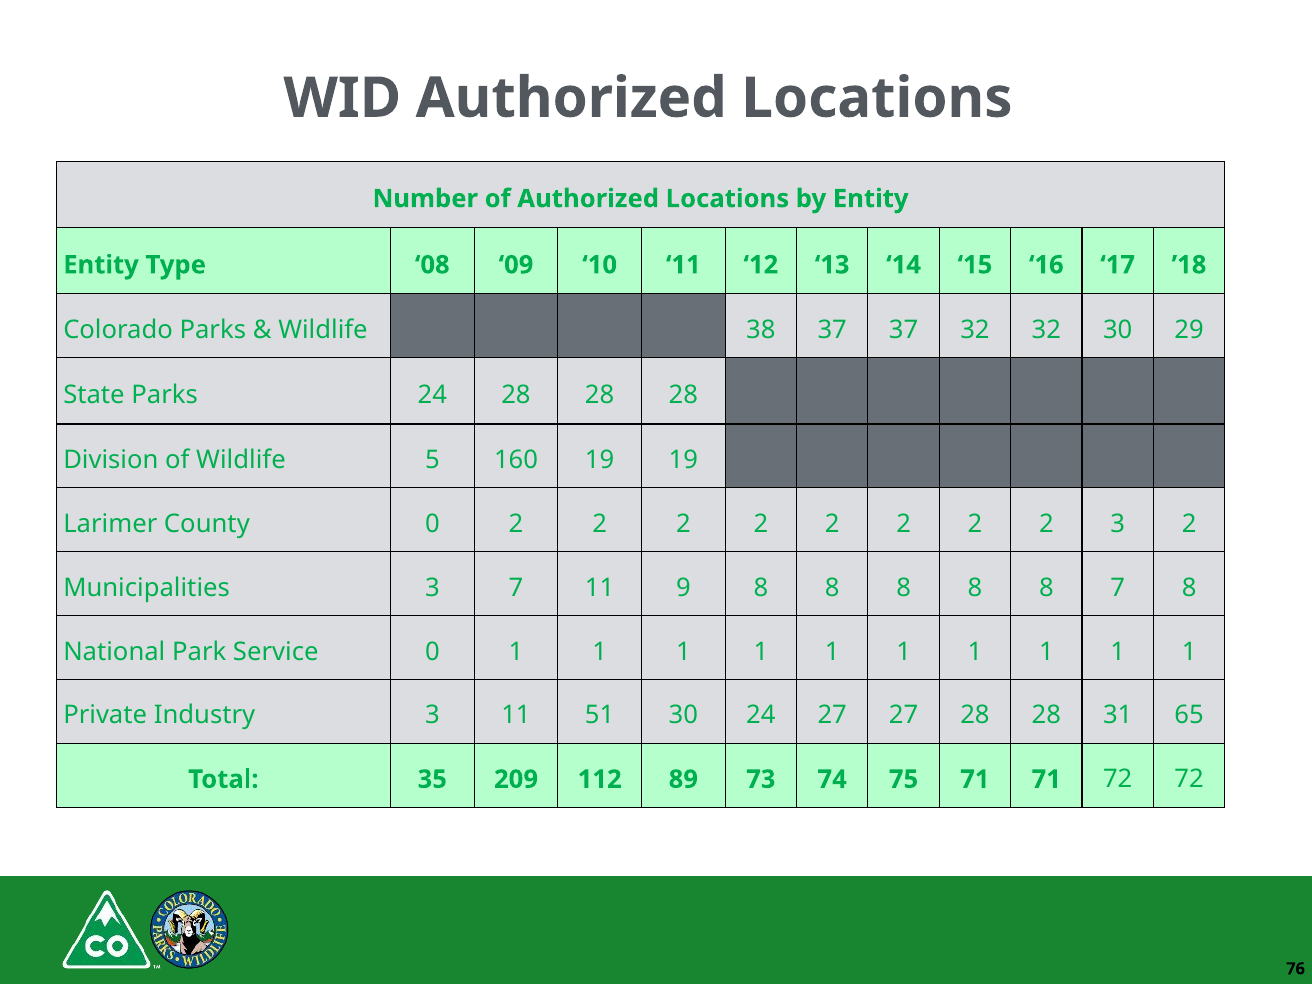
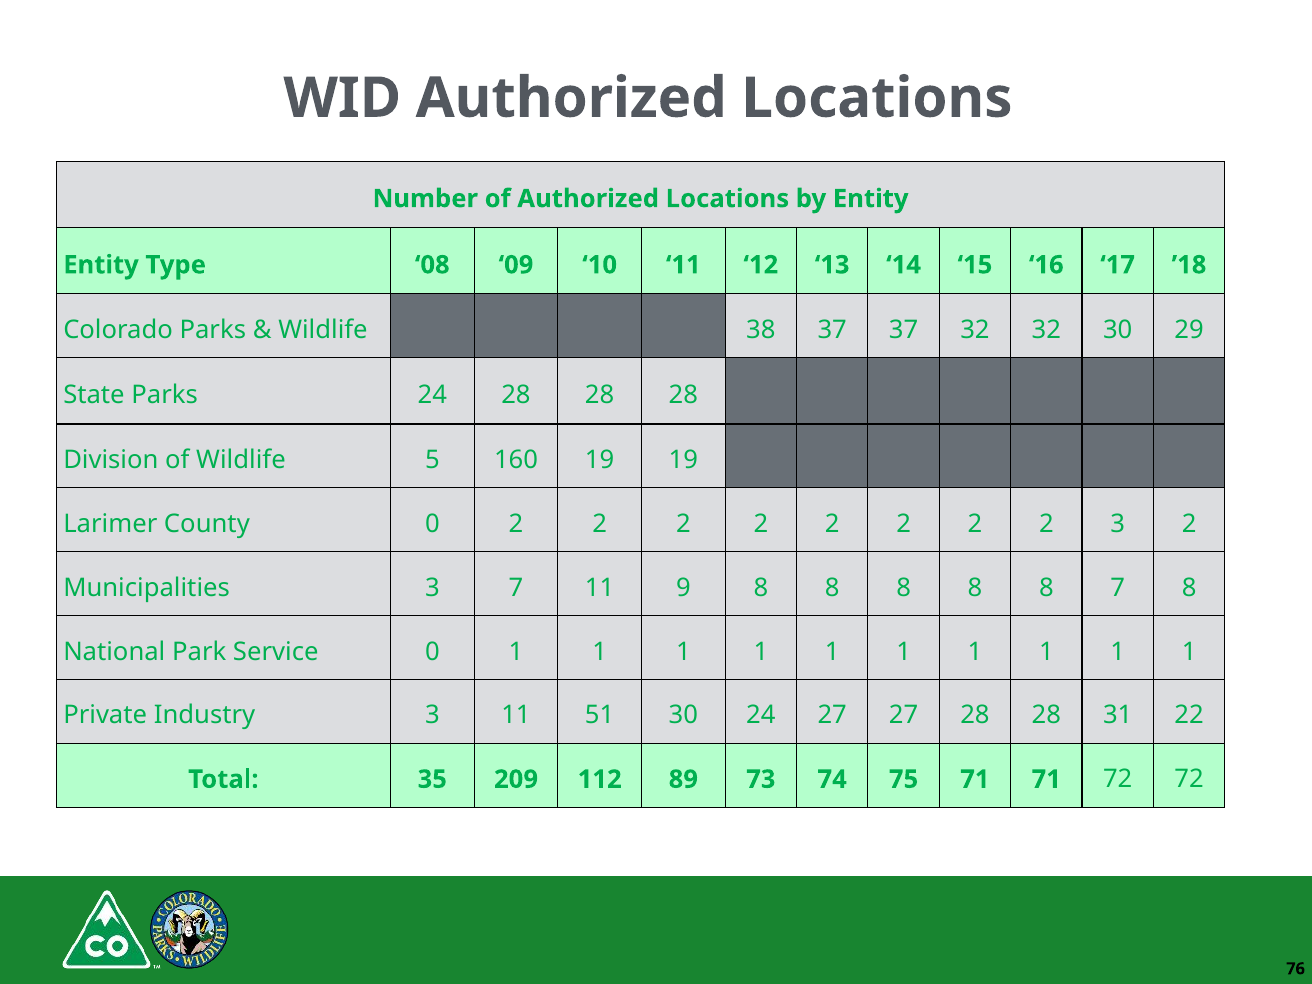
65: 65 -> 22
